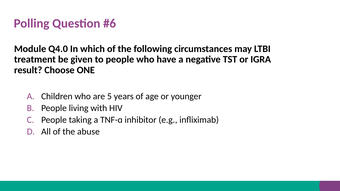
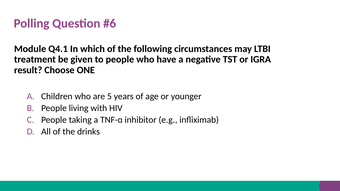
Q4.0: Q4.0 -> Q4.1
abuse: abuse -> drinks
